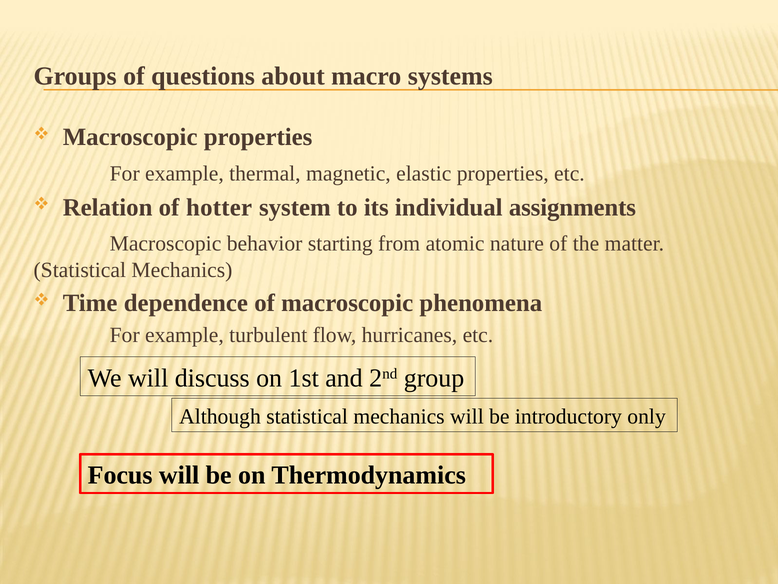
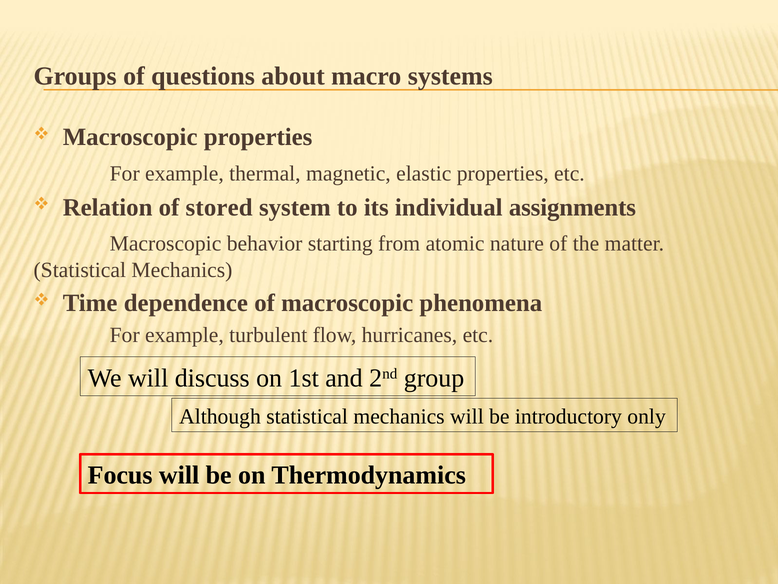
hotter: hotter -> stored
